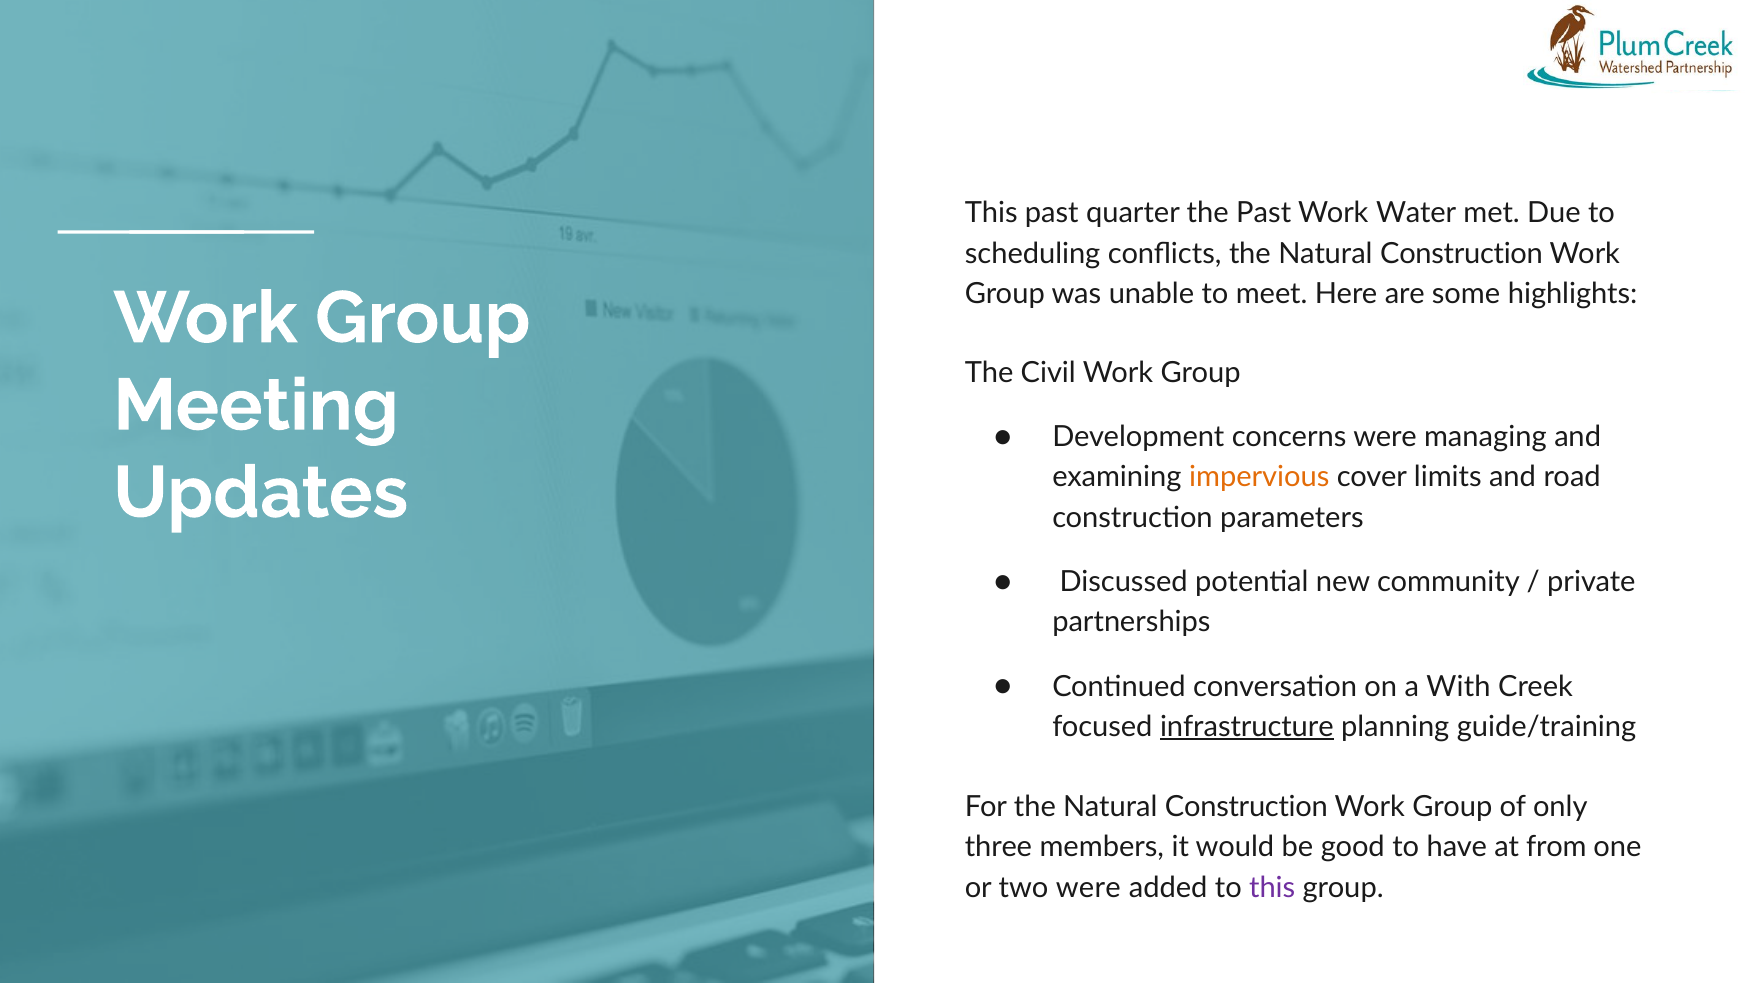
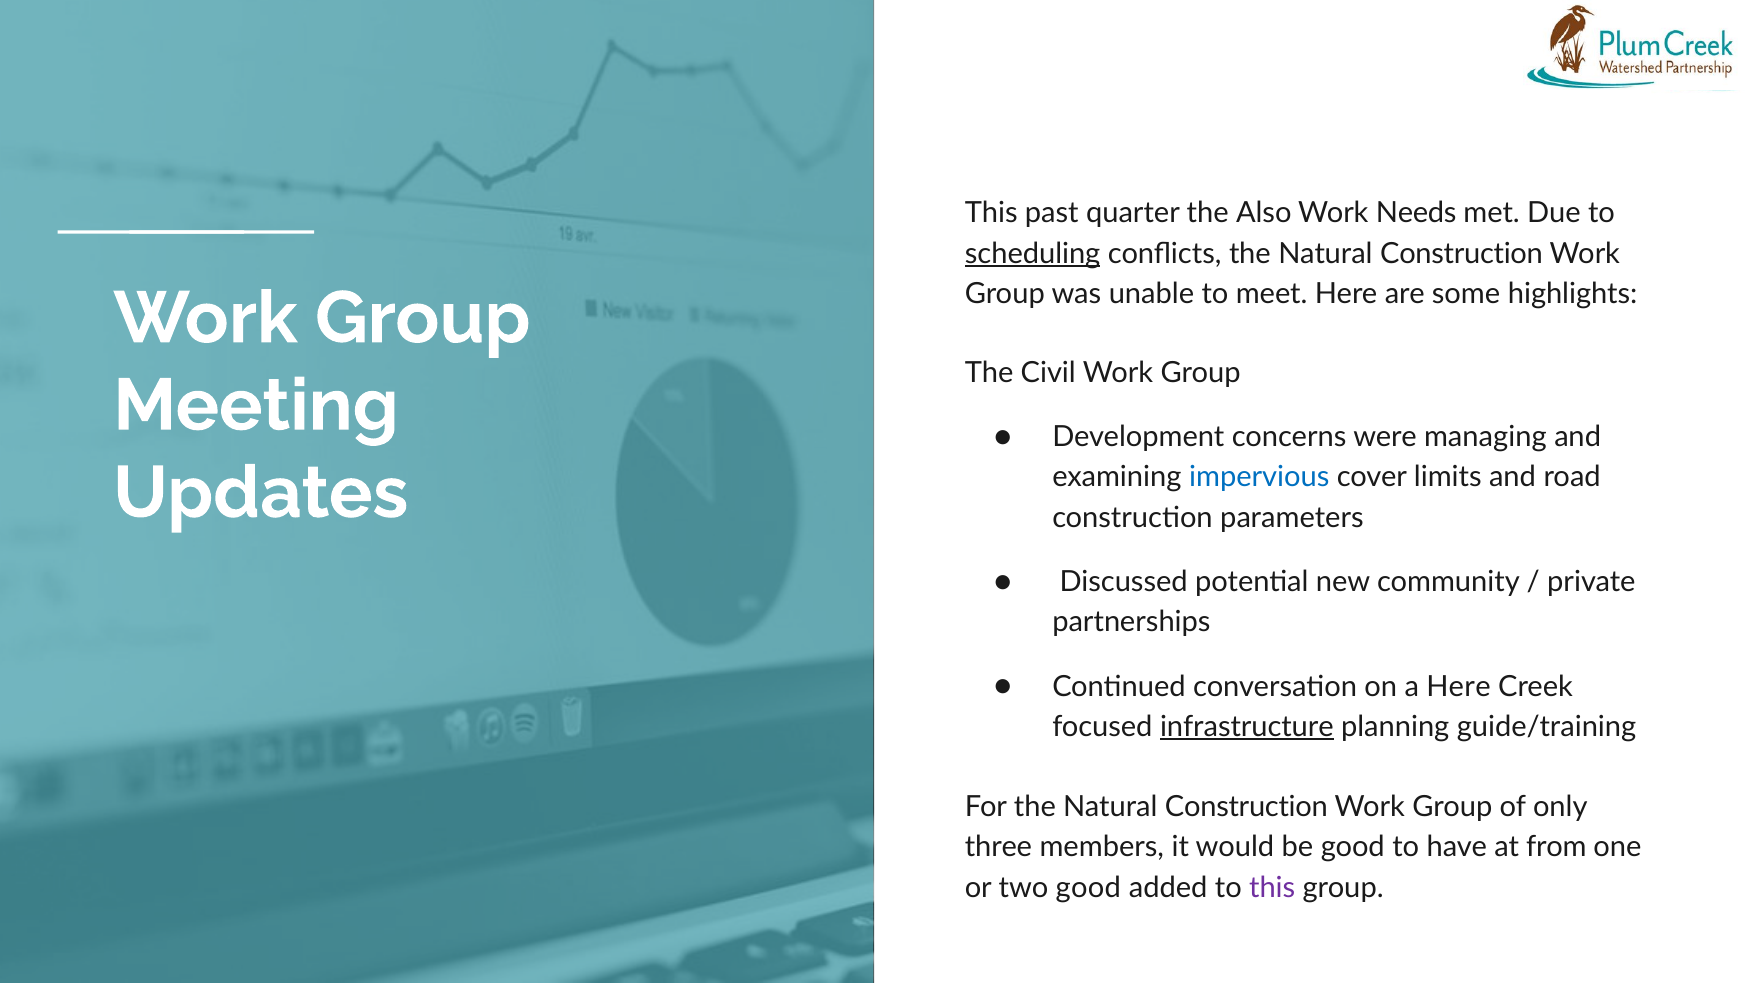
the Past: Past -> Also
Water: Water -> Needs
scheduling underline: none -> present
impervious colour: orange -> blue
a With: With -> Here
two were: were -> good
